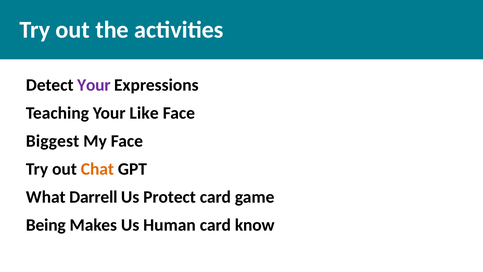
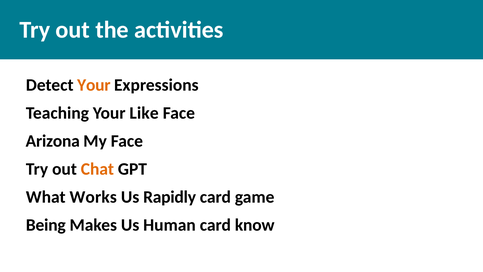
Your at (94, 85) colour: purple -> orange
Biggest: Biggest -> Arizona
Darrell: Darrell -> Works
Protect: Protect -> Rapidly
